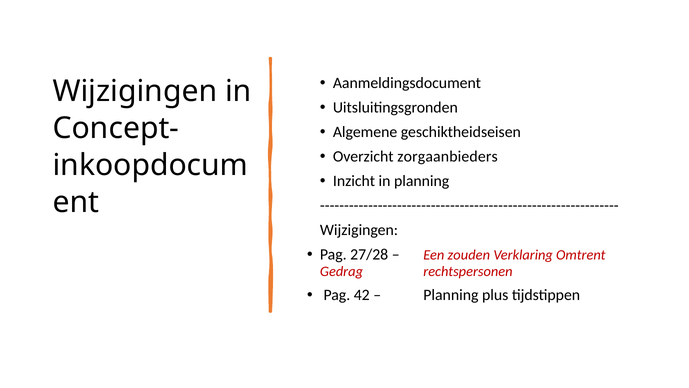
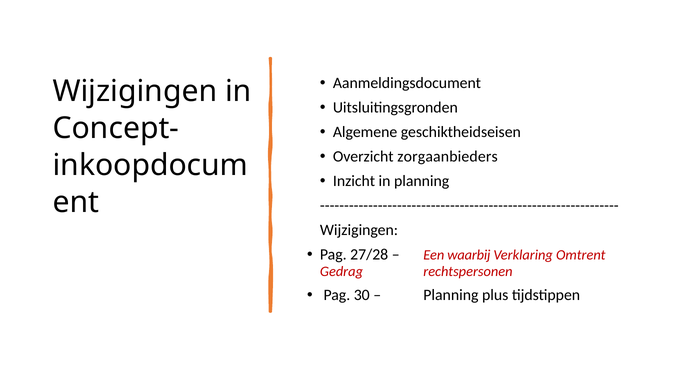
zouden: zouden -> waarbij
42: 42 -> 30
